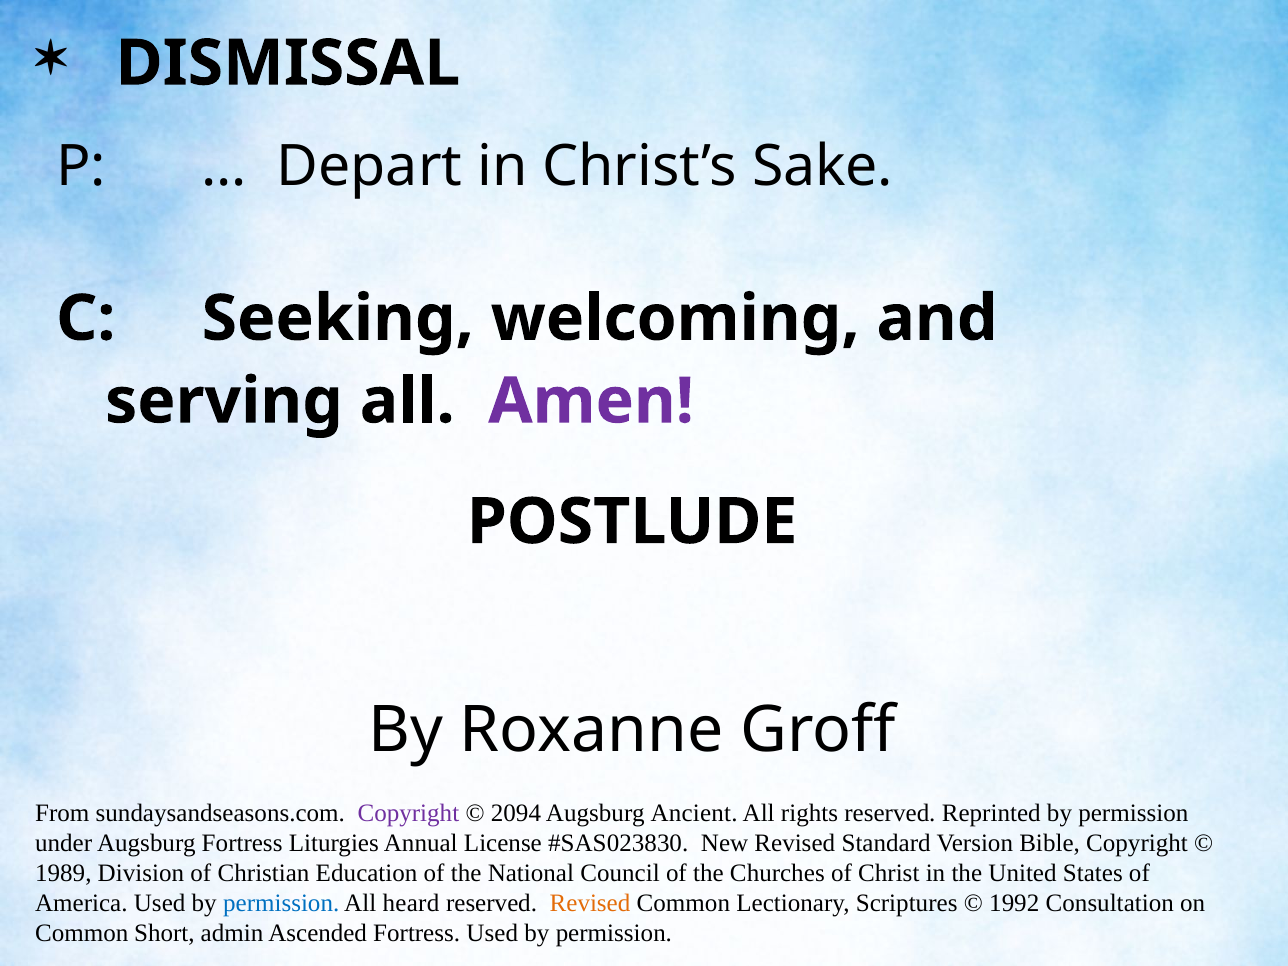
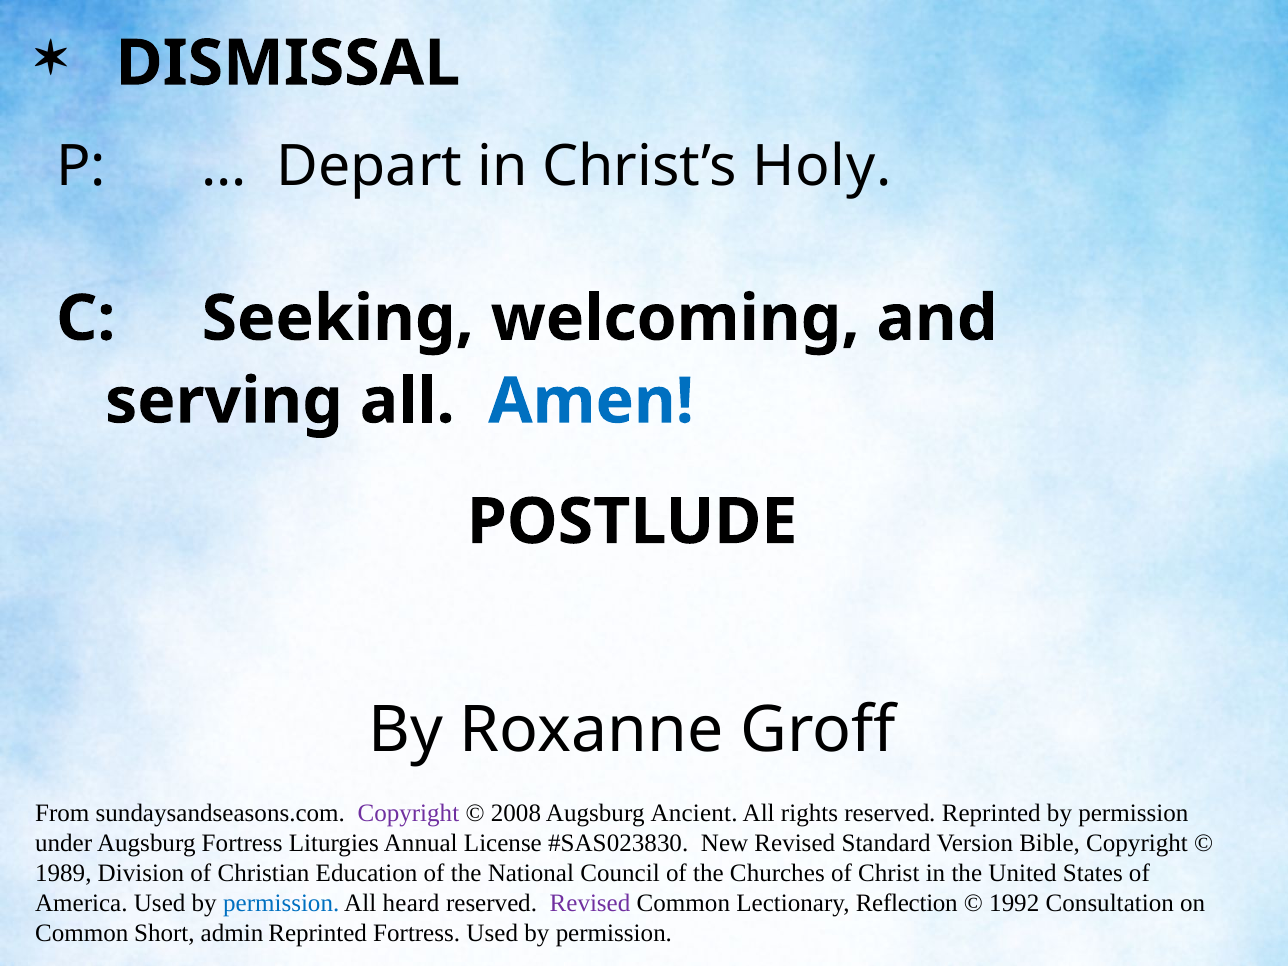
Sake: Sake -> Holy
Amen colour: purple -> blue
2094: 2094 -> 2008
Revised at (590, 904) colour: orange -> purple
Scriptures: Scriptures -> Reflection
admin Ascended: Ascended -> Reprinted
